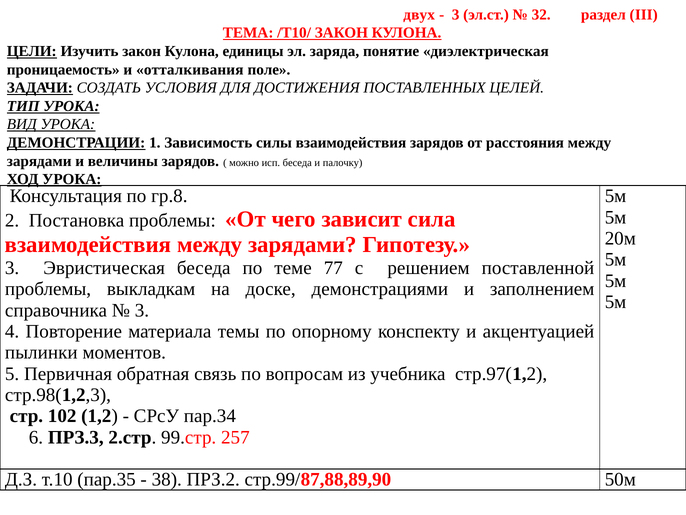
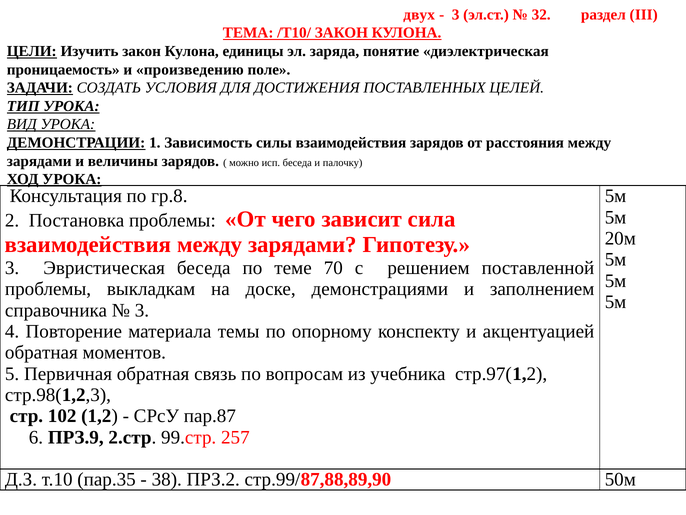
отталкивания: отталкивания -> произведению
77: 77 -> 70
пылинки at (41, 352): пылинки -> обратная
пар.34: пар.34 -> пар.87
ПРЗ.3: ПРЗ.3 -> ПРЗ.9
